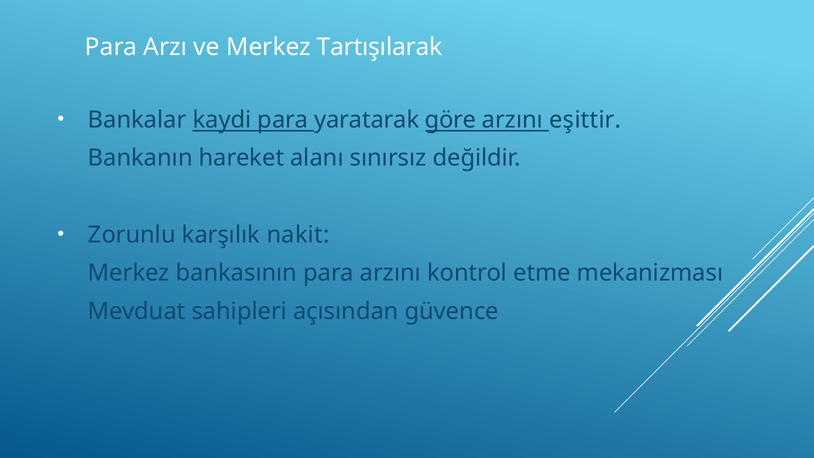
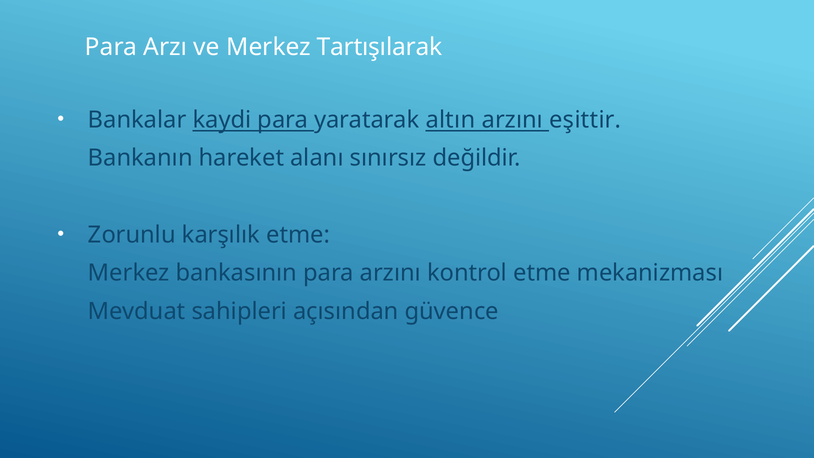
göre: göre -> altın
karşılık nakit: nakit -> etme
